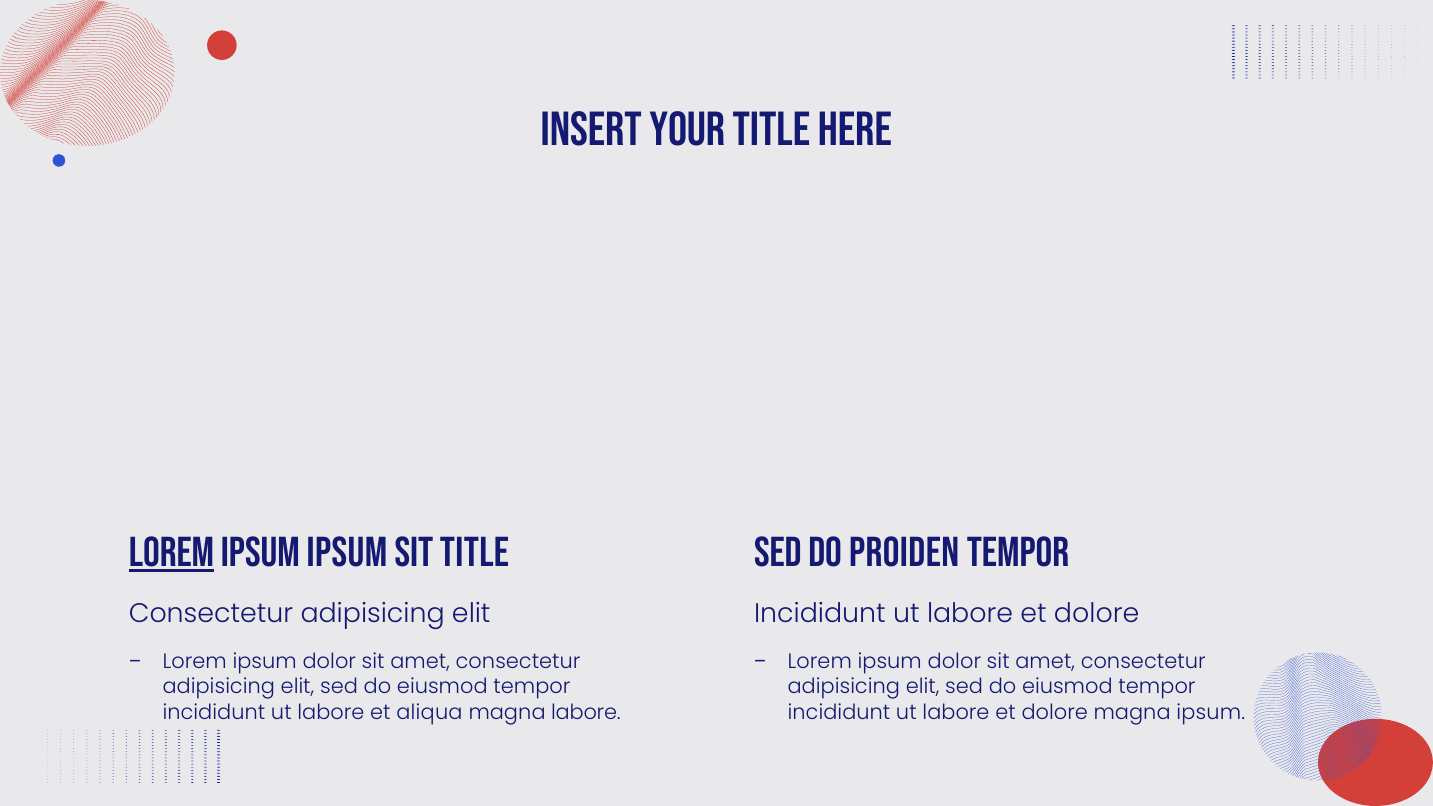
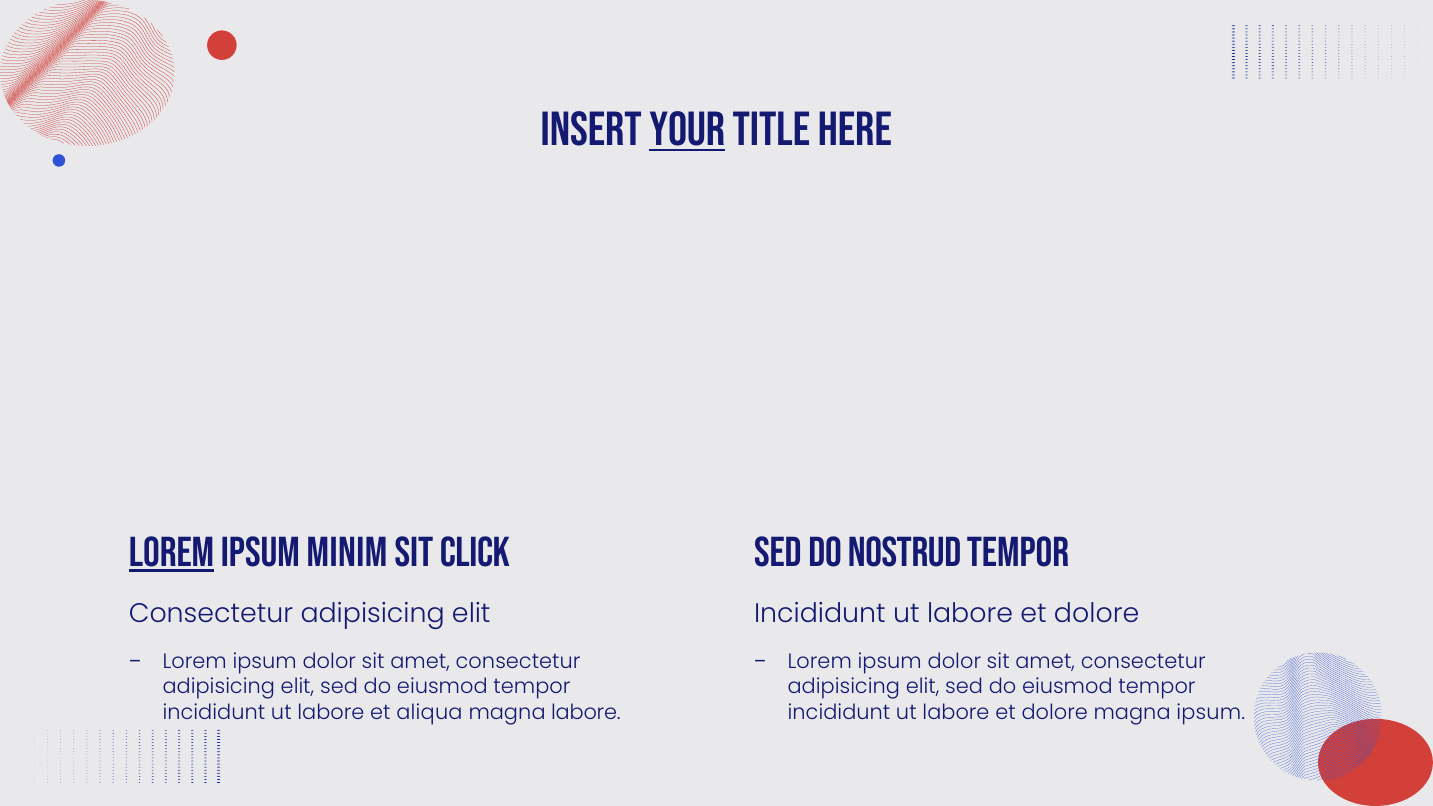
Your underline: none -> present
ipsum ipsum: ipsum -> minim
sit title: title -> click
proiden: proiden -> nostrud
